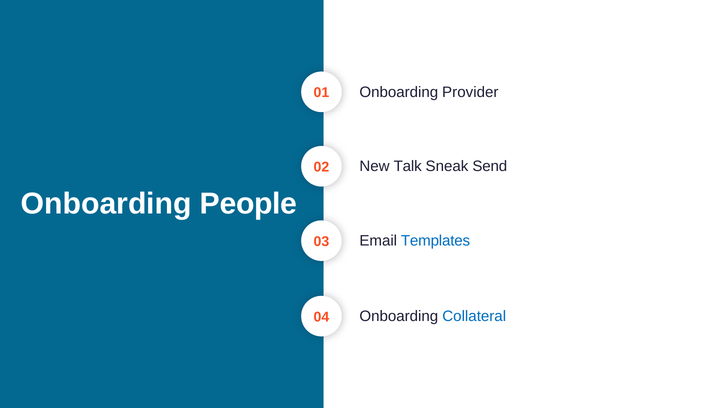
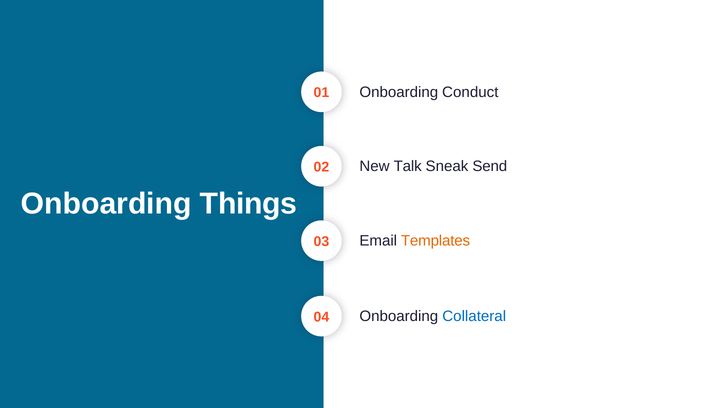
Provider: Provider -> Conduct
People: People -> Things
Templates colour: blue -> orange
